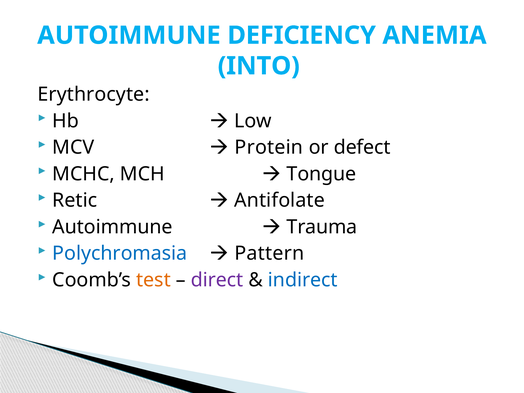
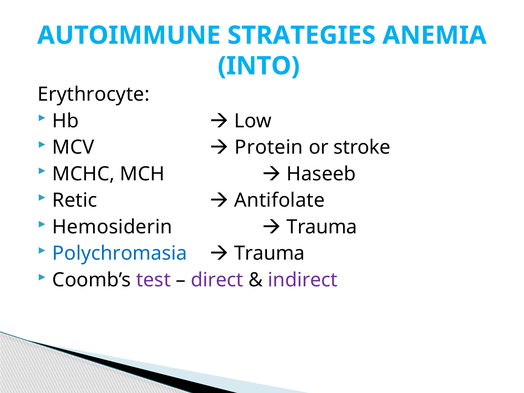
DEFICIENCY: DEFICIENCY -> STRATEGIES
defect: defect -> stroke
Tongue: Tongue -> Haseeb
Autoimmune at (112, 227): Autoimmune -> Hemosiderin
Pattern at (269, 253): Pattern -> Trauma
test colour: orange -> purple
indirect colour: blue -> purple
